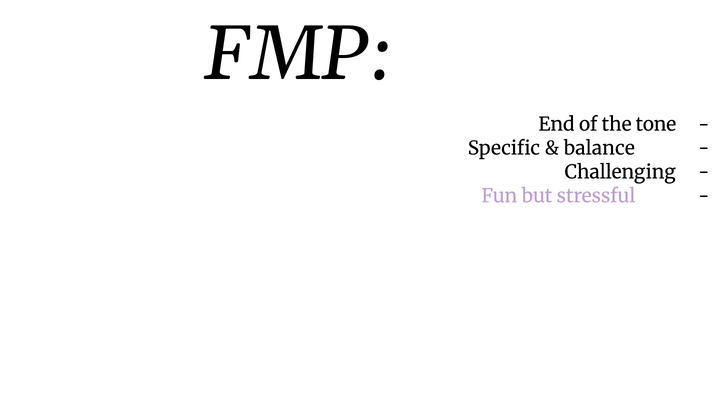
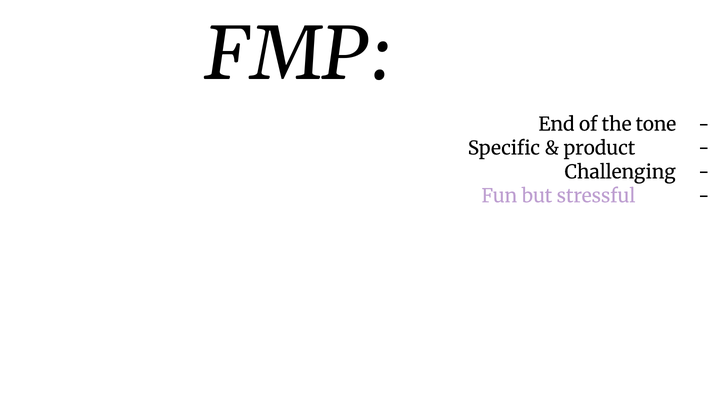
balance: balance -> product
